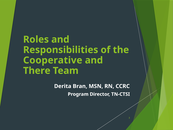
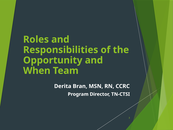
Cooperative: Cooperative -> Opportunity
There: There -> When
